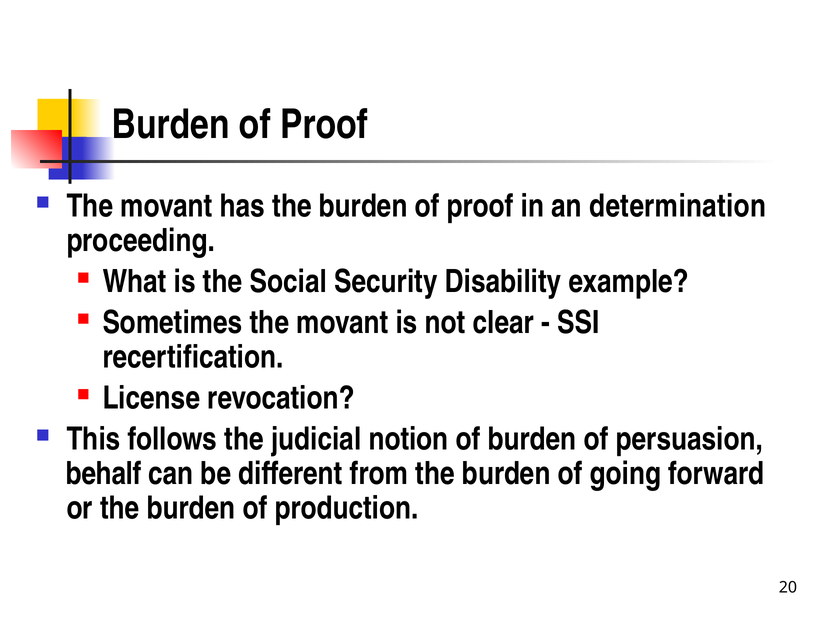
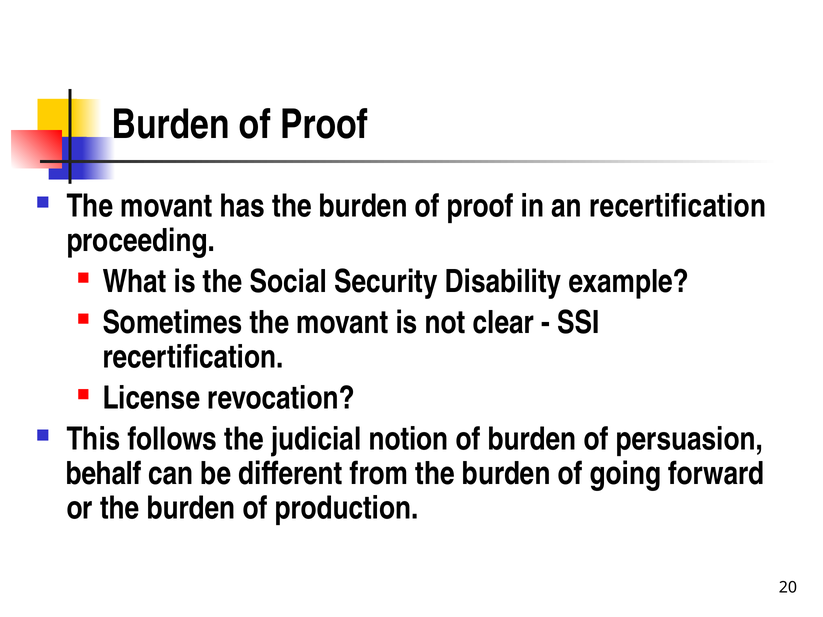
an determination: determination -> recertification
